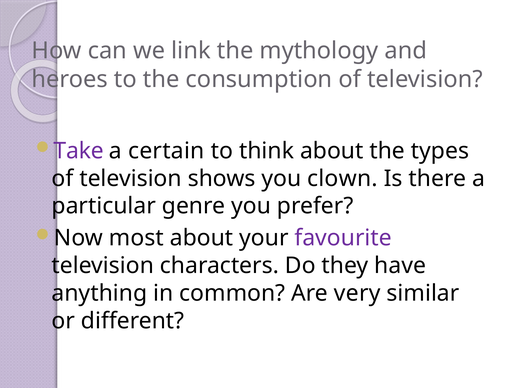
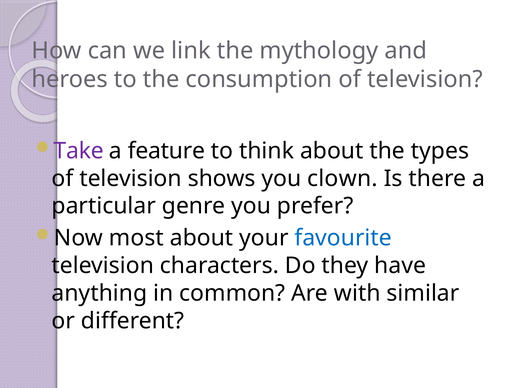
certain: certain -> feature
favourite colour: purple -> blue
very: very -> with
